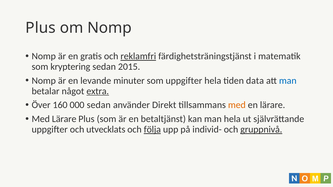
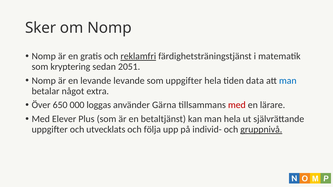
Plus at (41, 28): Plus -> Sker
2015: 2015 -> 2051
levande minuter: minuter -> levande
extra underline: present -> none
160: 160 -> 650
000 sedan: sedan -> loggas
Direkt: Direkt -> Gärna
med at (237, 105) colour: orange -> red
Med Lärare: Lärare -> Elever
följa underline: present -> none
